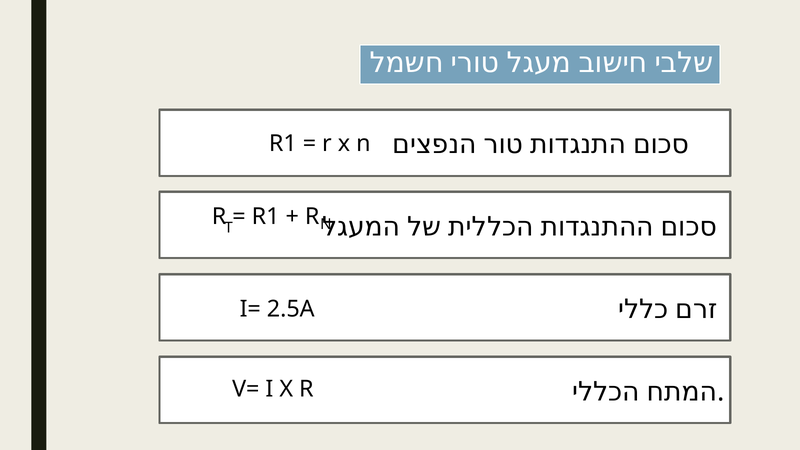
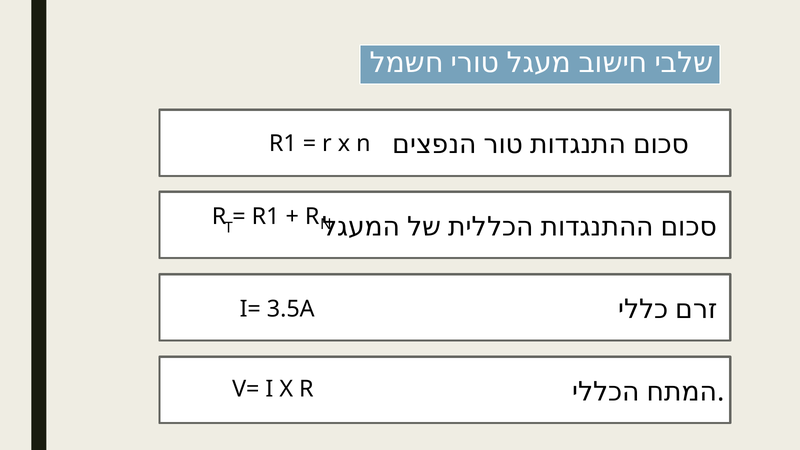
2.5A: 2.5A -> 3.5A
